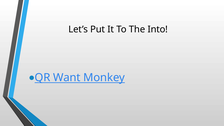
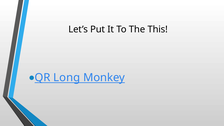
Into: Into -> This
Want: Want -> Long
